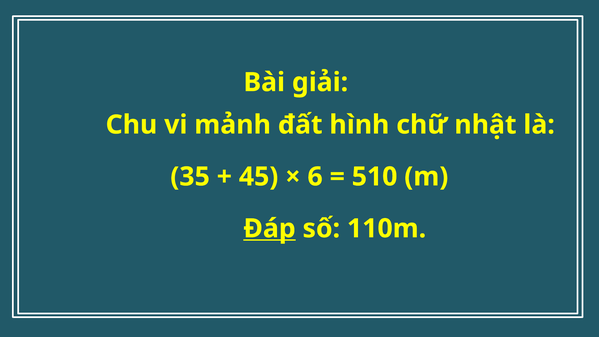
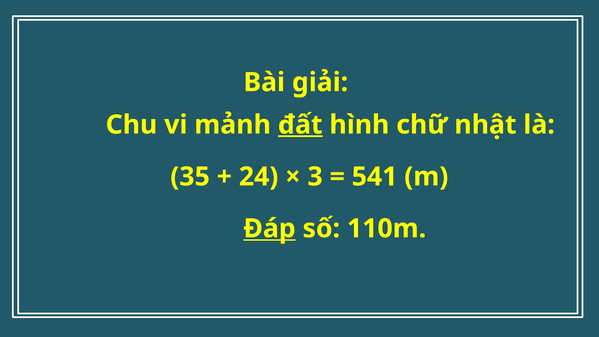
đất underline: none -> present
45: 45 -> 24
6: 6 -> 3
510: 510 -> 541
